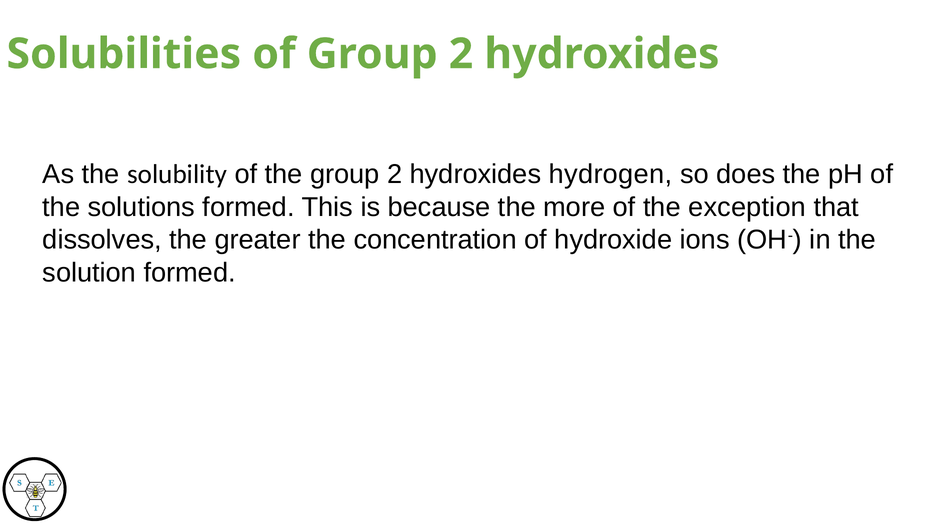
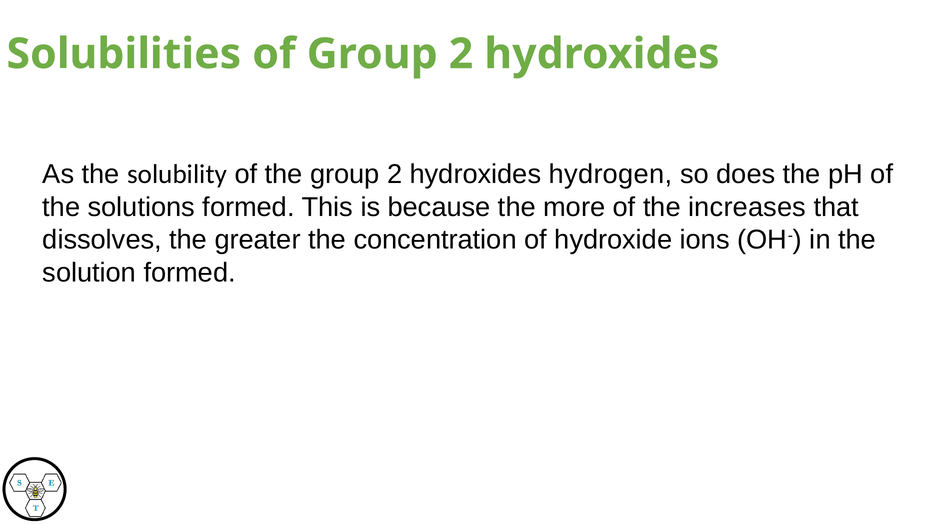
exception: exception -> increases
